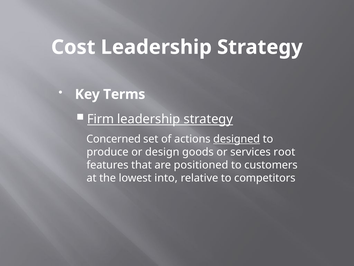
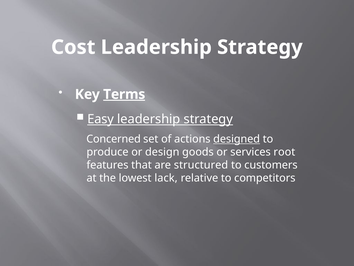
Terms underline: none -> present
Firm: Firm -> Easy
positioned: positioned -> structured
into: into -> lack
